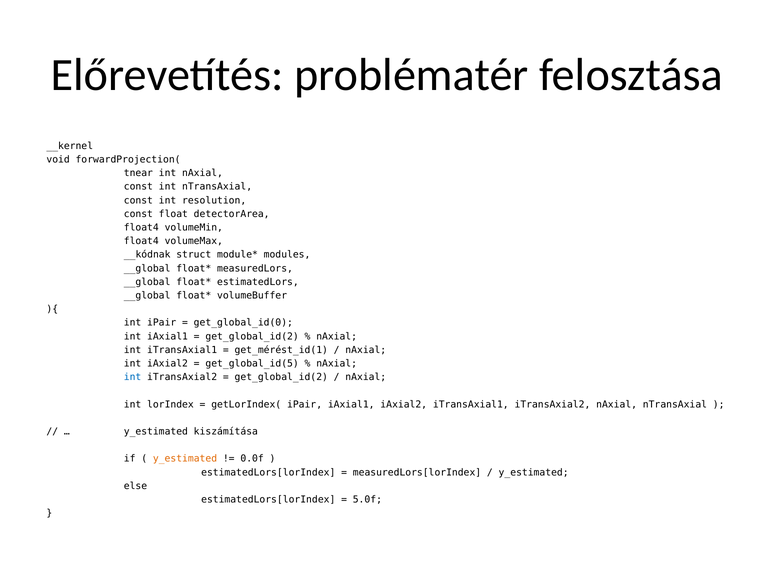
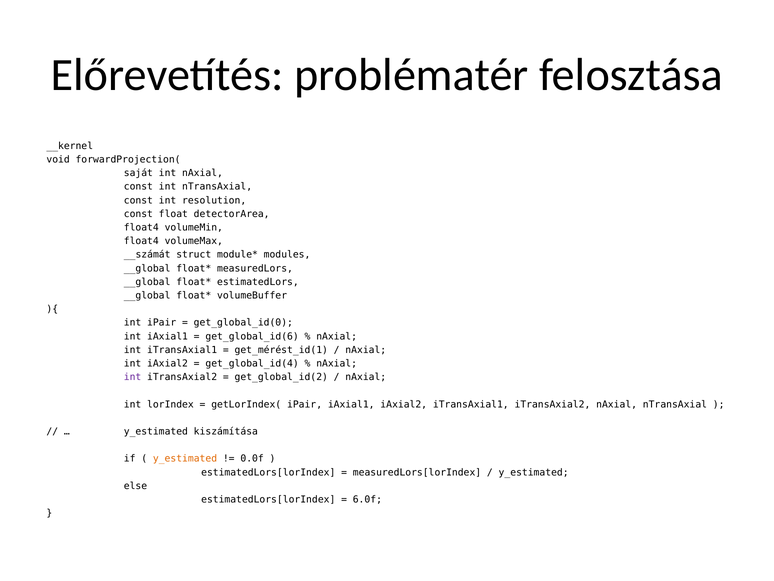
tnear: tnear -> saját
__kódnak: __kódnak -> __számát
get_global_id(2 at (252, 336): get_global_id(2 -> get_global_id(6
get_global_id(5: get_global_id(5 -> get_global_id(4
int at (133, 377) colour: blue -> purple
5.0f: 5.0f -> 6.0f
